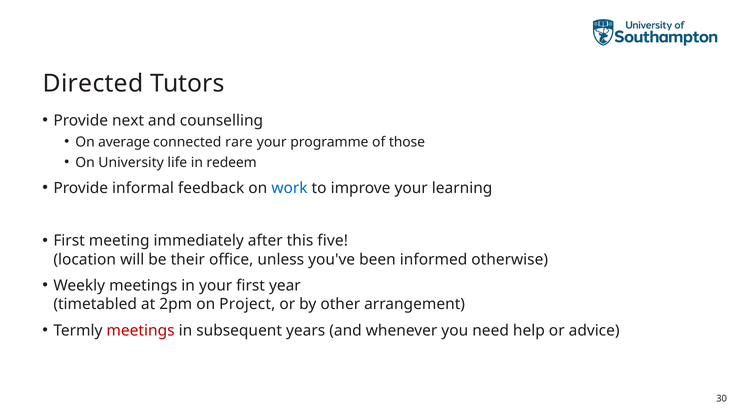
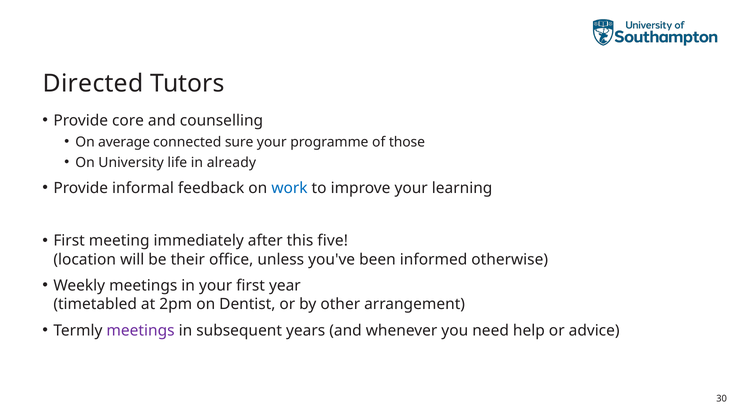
next: next -> core
rare: rare -> sure
redeem: redeem -> already
Project: Project -> Dentist
meetings at (141, 331) colour: red -> purple
